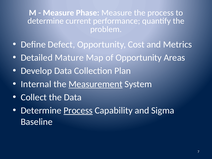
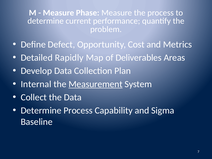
Mature: Mature -> Rapidly
of Opportunity: Opportunity -> Deliverables
Process at (78, 110) underline: present -> none
